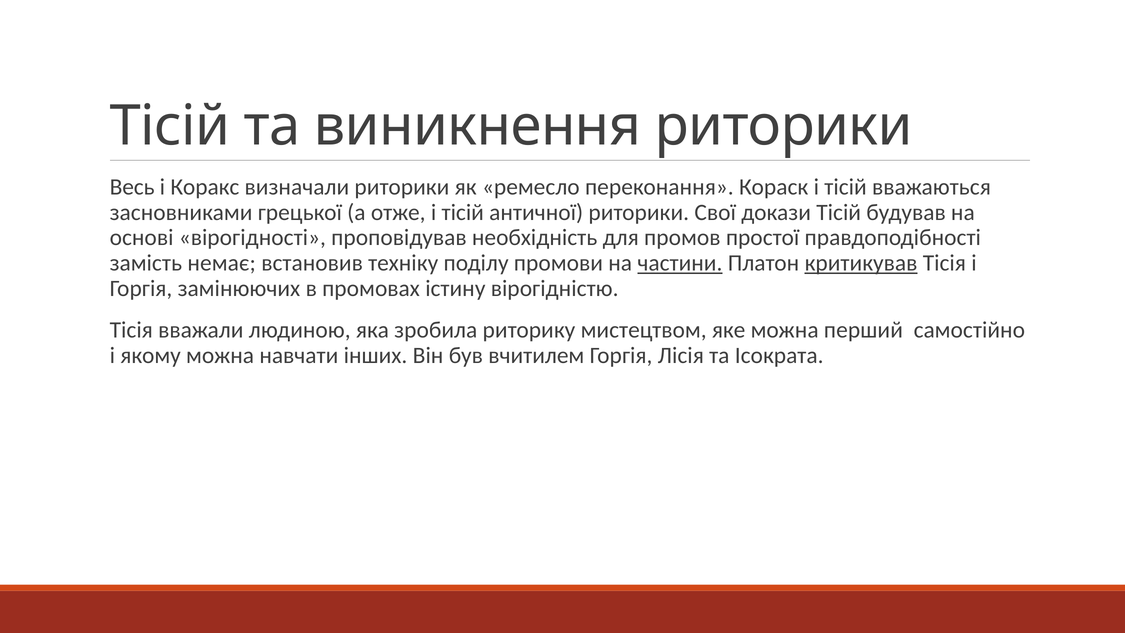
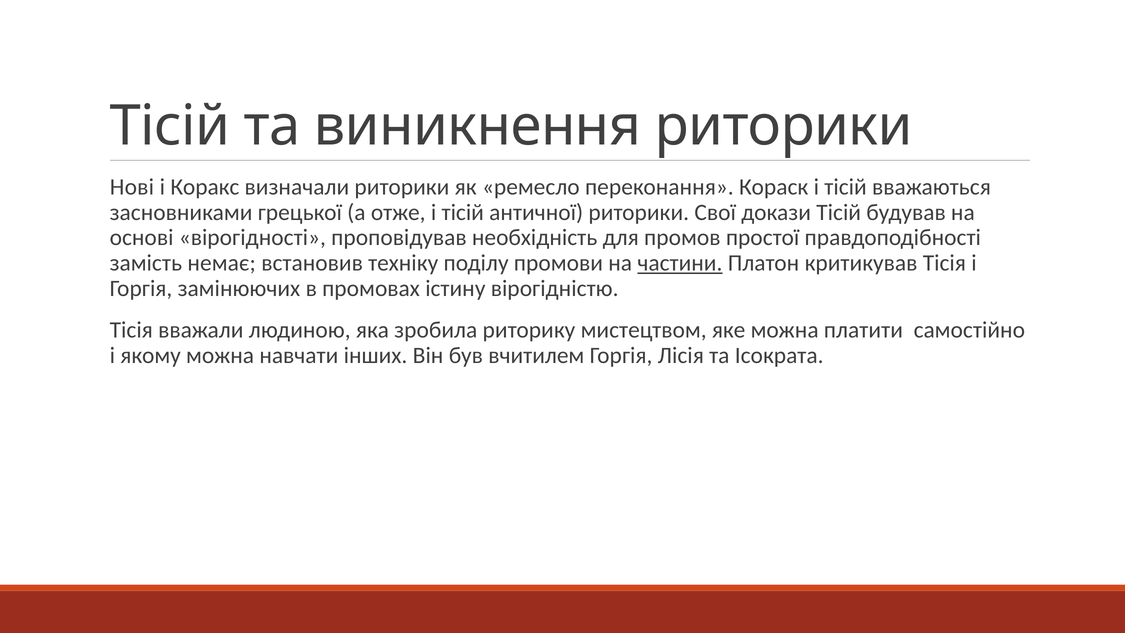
Весь: Весь -> Нові
критикував underline: present -> none
перший: перший -> платити
